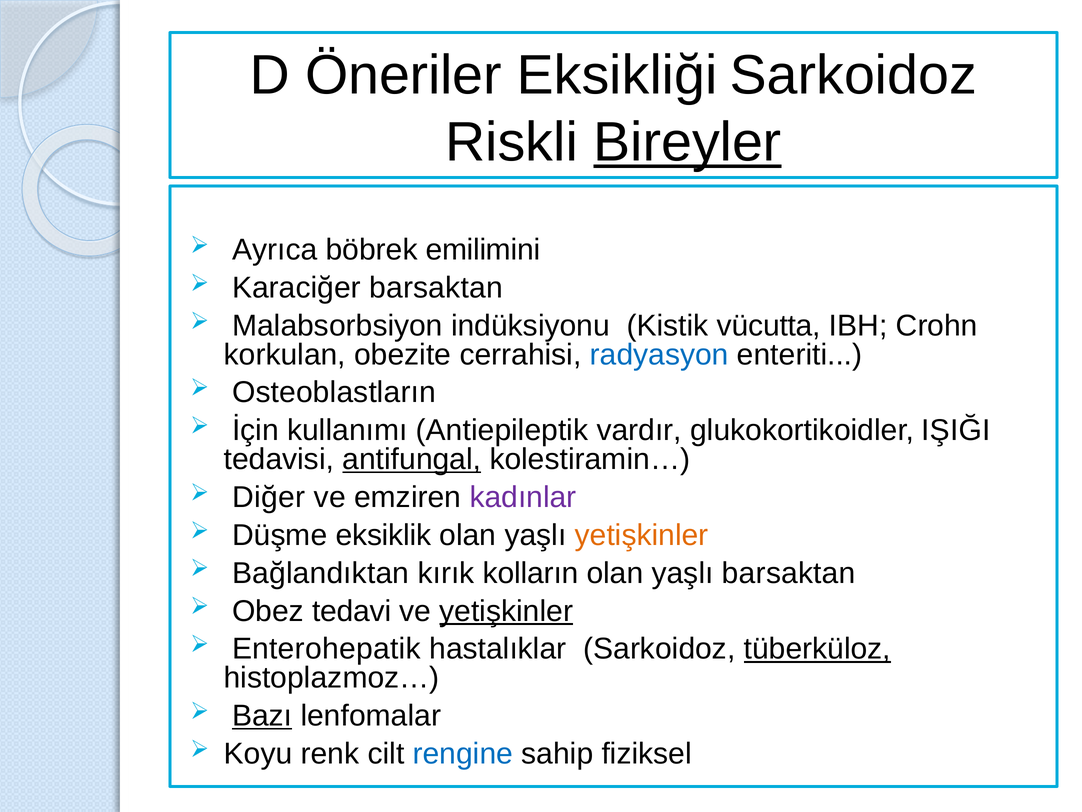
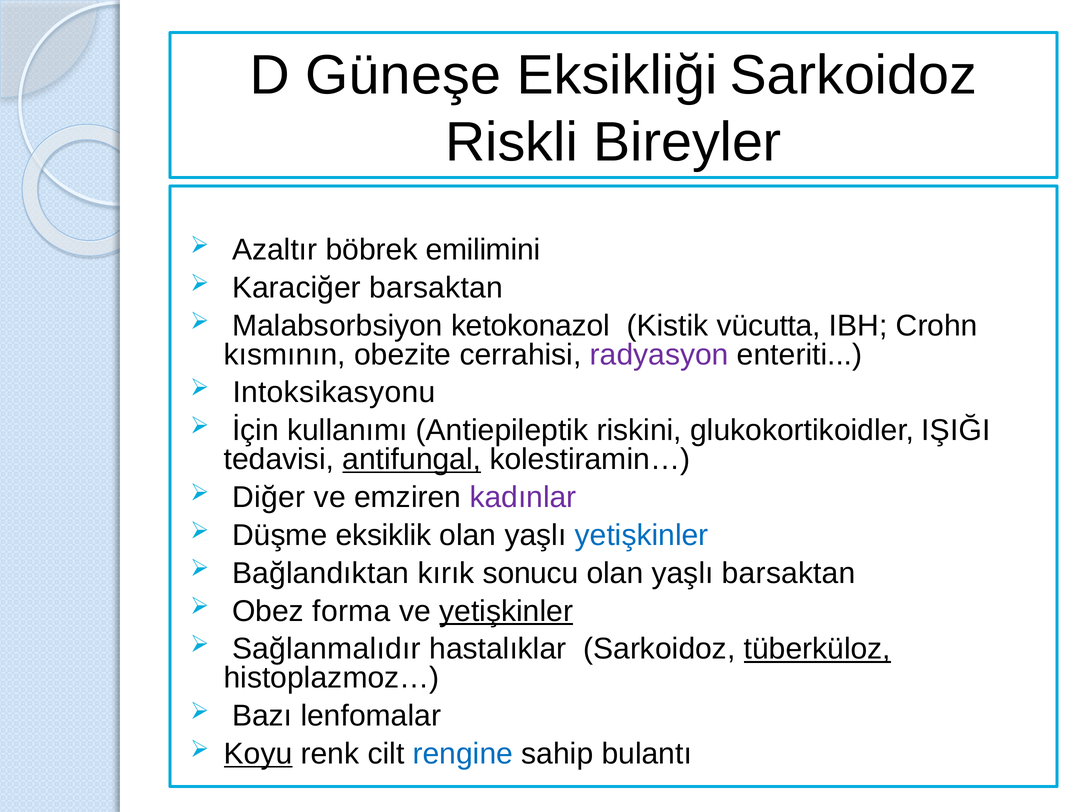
Öneriler: Öneriler -> Güneşe
Bireyler underline: present -> none
Ayrıca: Ayrıca -> Azaltır
indüksiyonu: indüksiyonu -> ketokonazol
korkulan: korkulan -> kısmının
radyasyon colour: blue -> purple
Osteoblastların: Osteoblastların -> Intoksikasyonu
vardır: vardır -> riskini
yetişkinler at (642, 535) colour: orange -> blue
kolların: kolların -> sonucu
tedavi: tedavi -> forma
Enterohepatik: Enterohepatik -> Sağlanmalıdır
Bazı underline: present -> none
Koyu underline: none -> present
fiziksel: fiziksel -> bulantı
